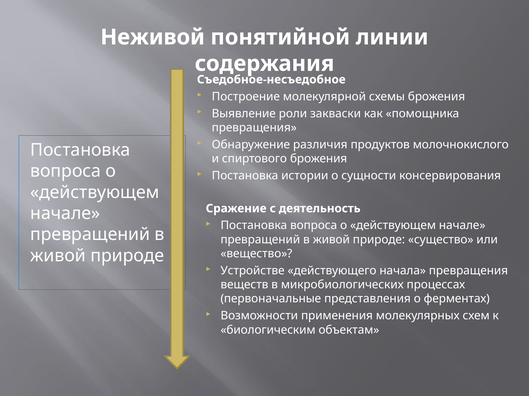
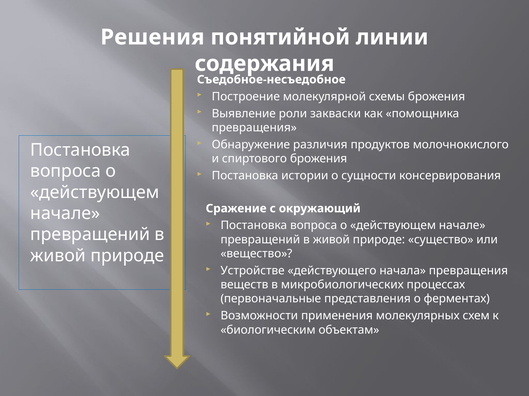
Неживой: Неживой -> Решения
деятельность: деятельность -> окружающий
